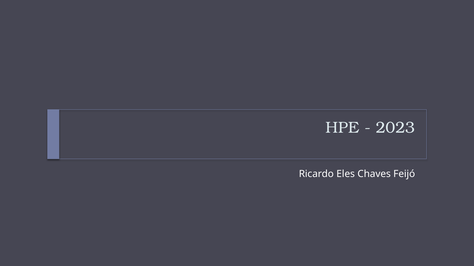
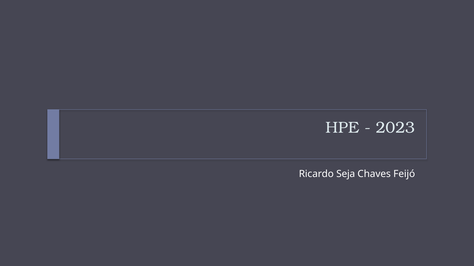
Eles: Eles -> Seja
